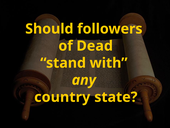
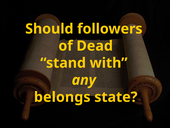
country: country -> belongs
